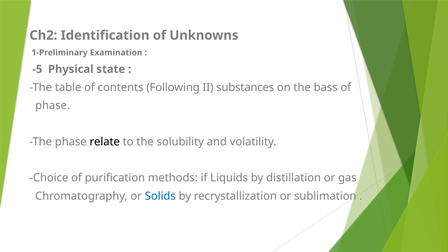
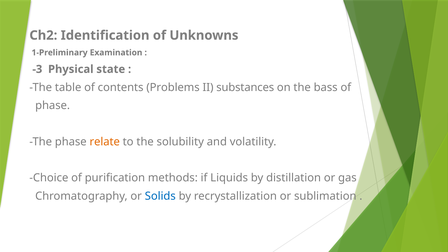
-5: -5 -> -3
Following: Following -> Problems
relate colour: black -> orange
